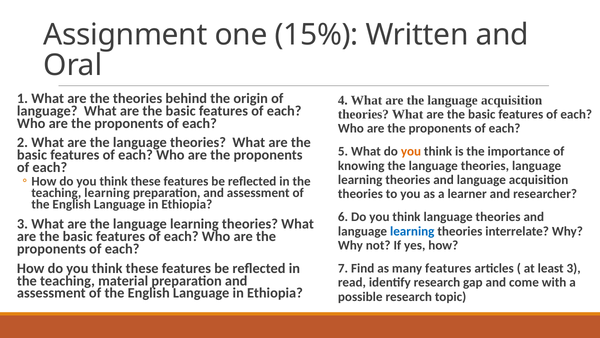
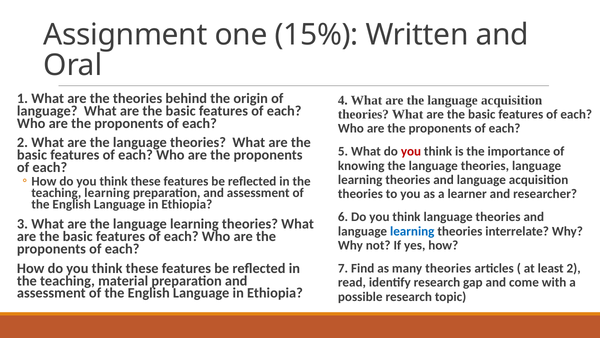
you at (411, 151) colour: orange -> red
many features: features -> theories
least 3: 3 -> 2
